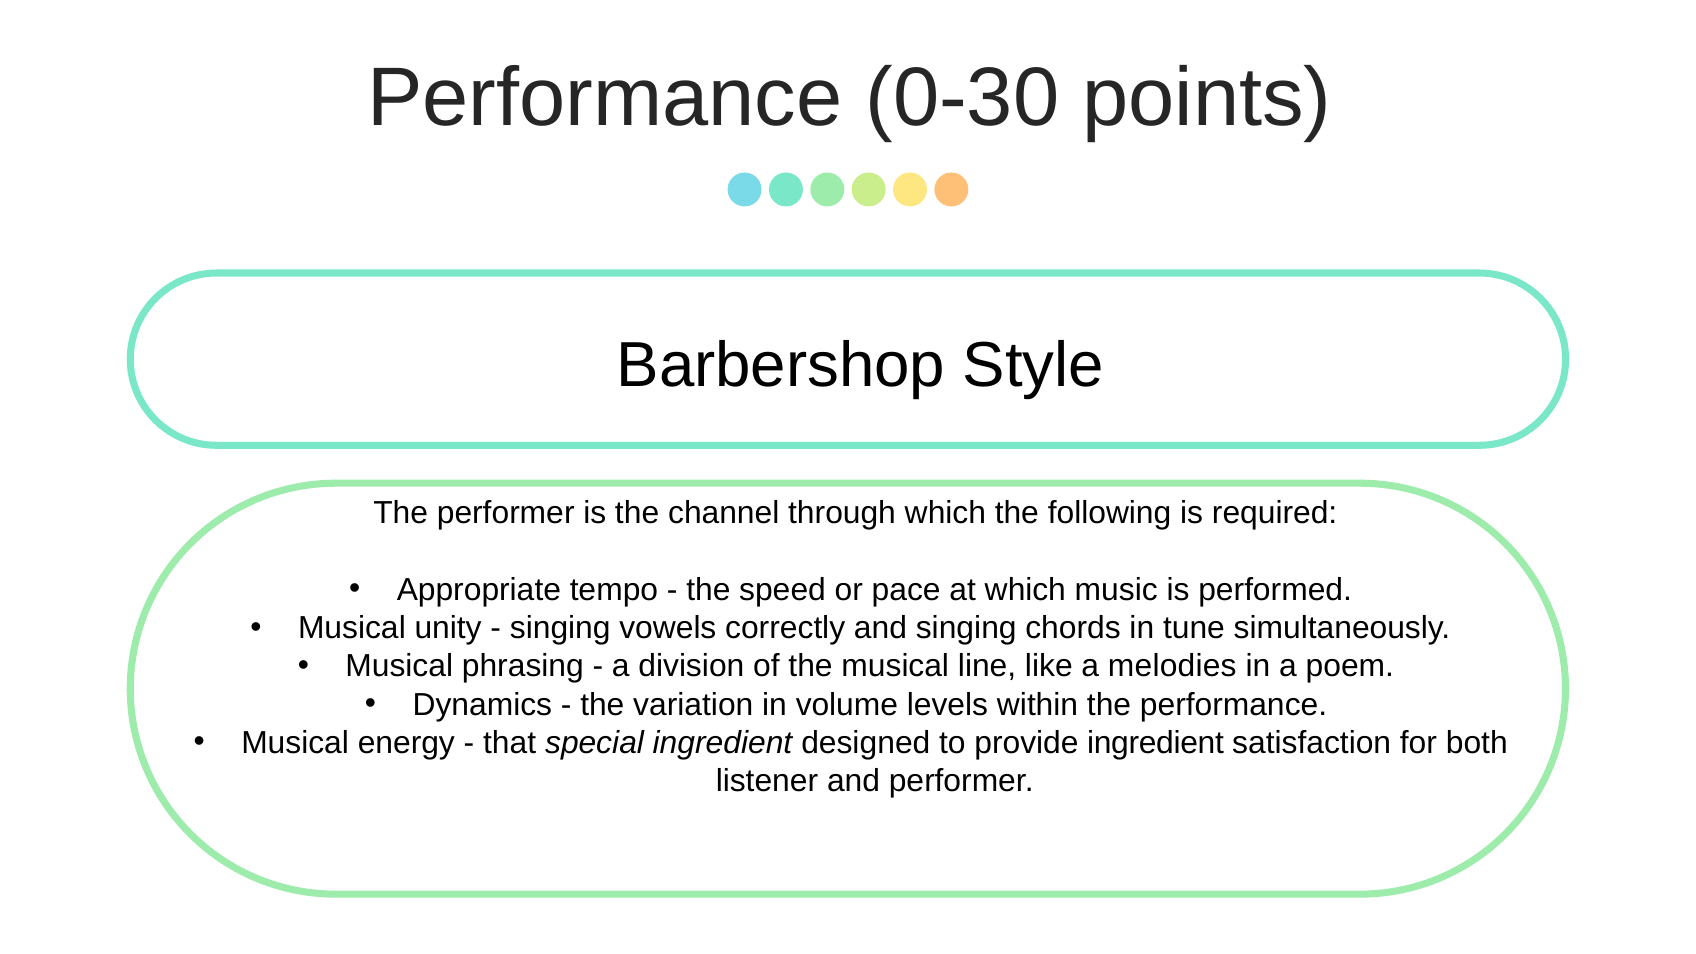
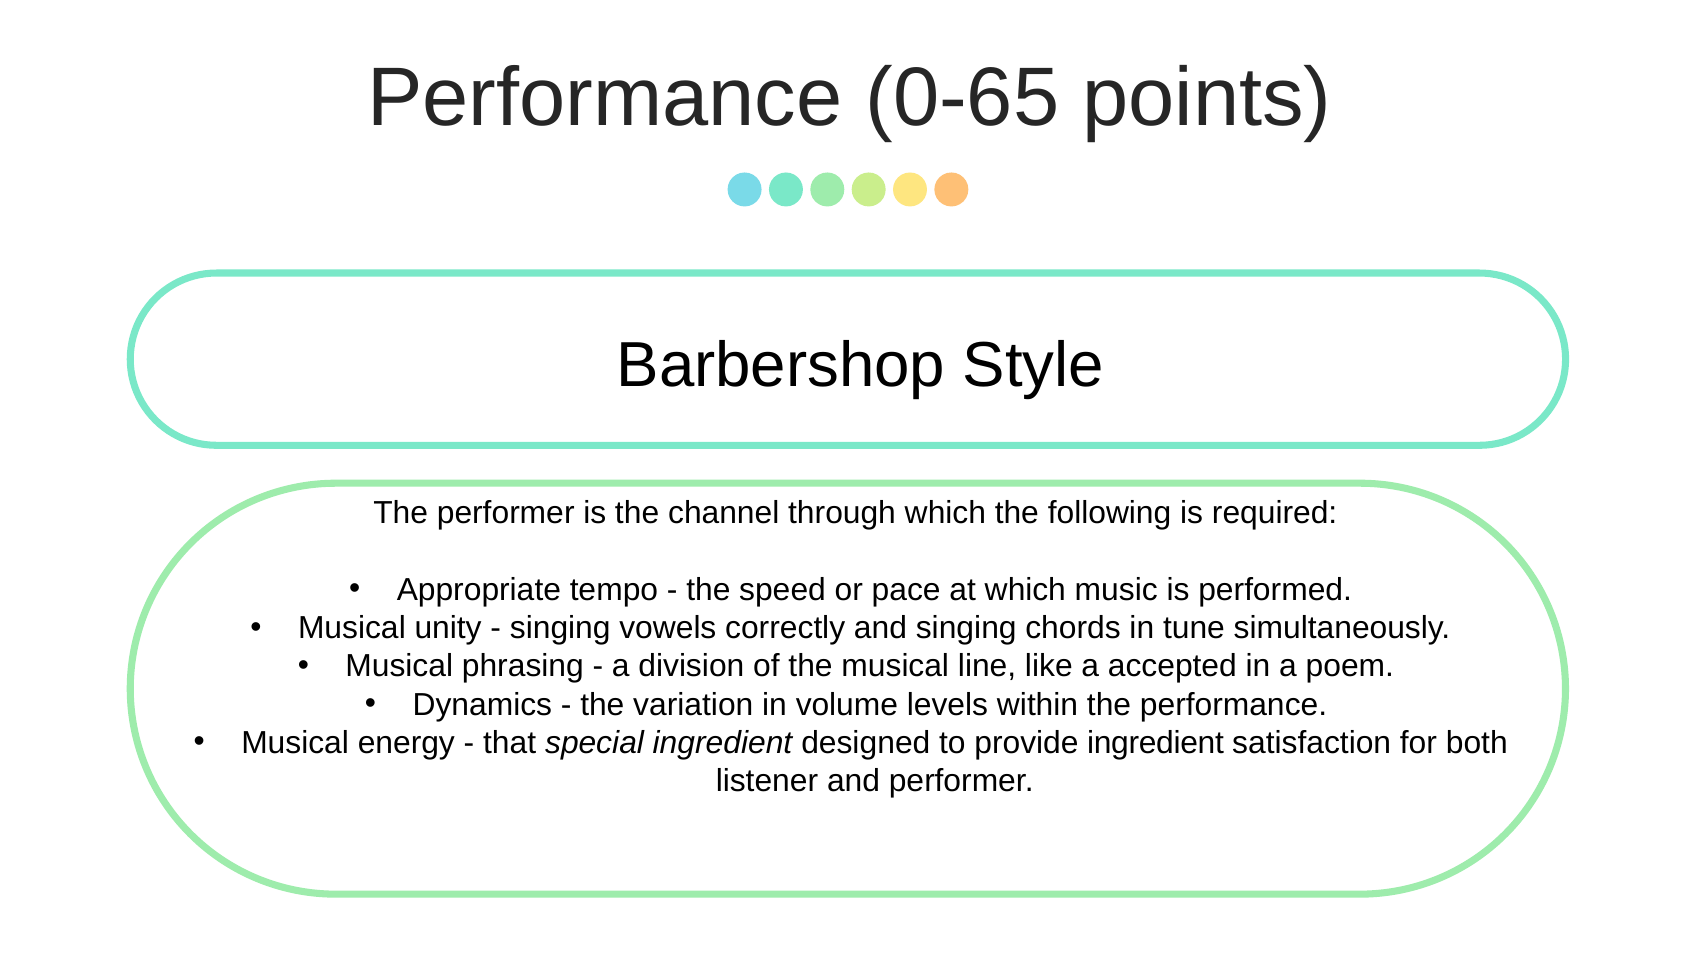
0-30: 0-30 -> 0-65
melodies: melodies -> accepted
